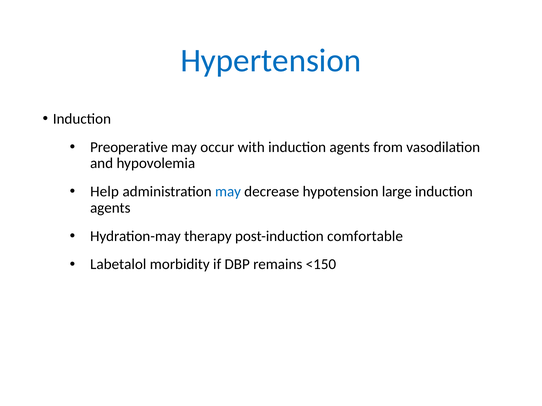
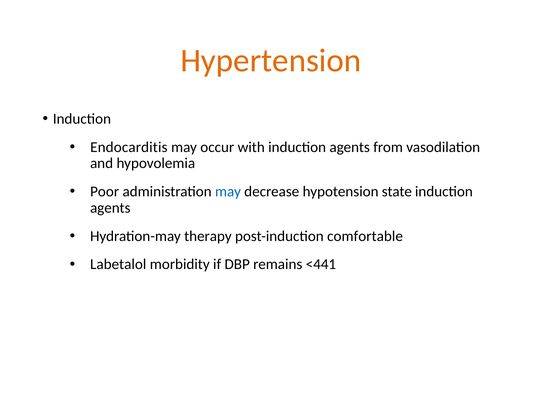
Hypertension colour: blue -> orange
Preoperative: Preoperative -> Endocarditis
Help: Help -> Poor
large: large -> state
<150: <150 -> <441
